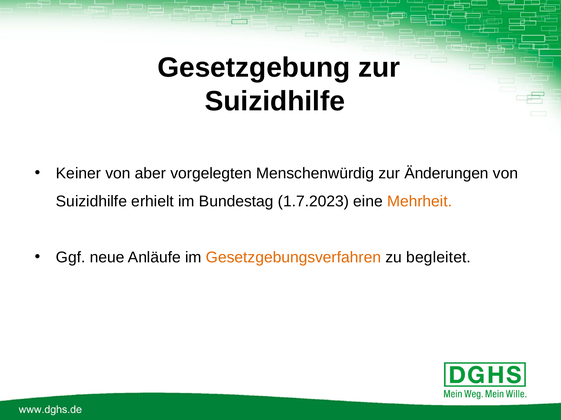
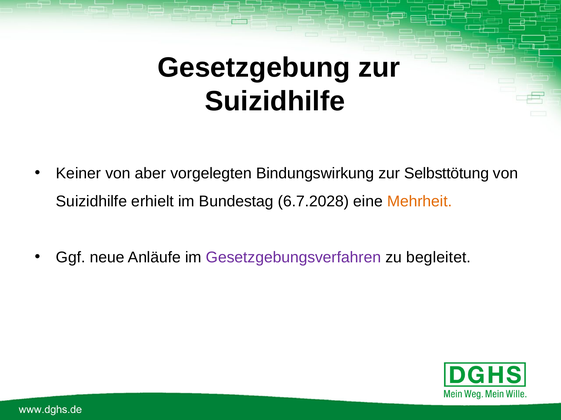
Menschenwürdig: Menschenwürdig -> Bindungswirkung
Änderungen: Änderungen -> Selbsttötung
1.7.2023: 1.7.2023 -> 6.7.2028
Gesetzgebungsverfahren colour: orange -> purple
